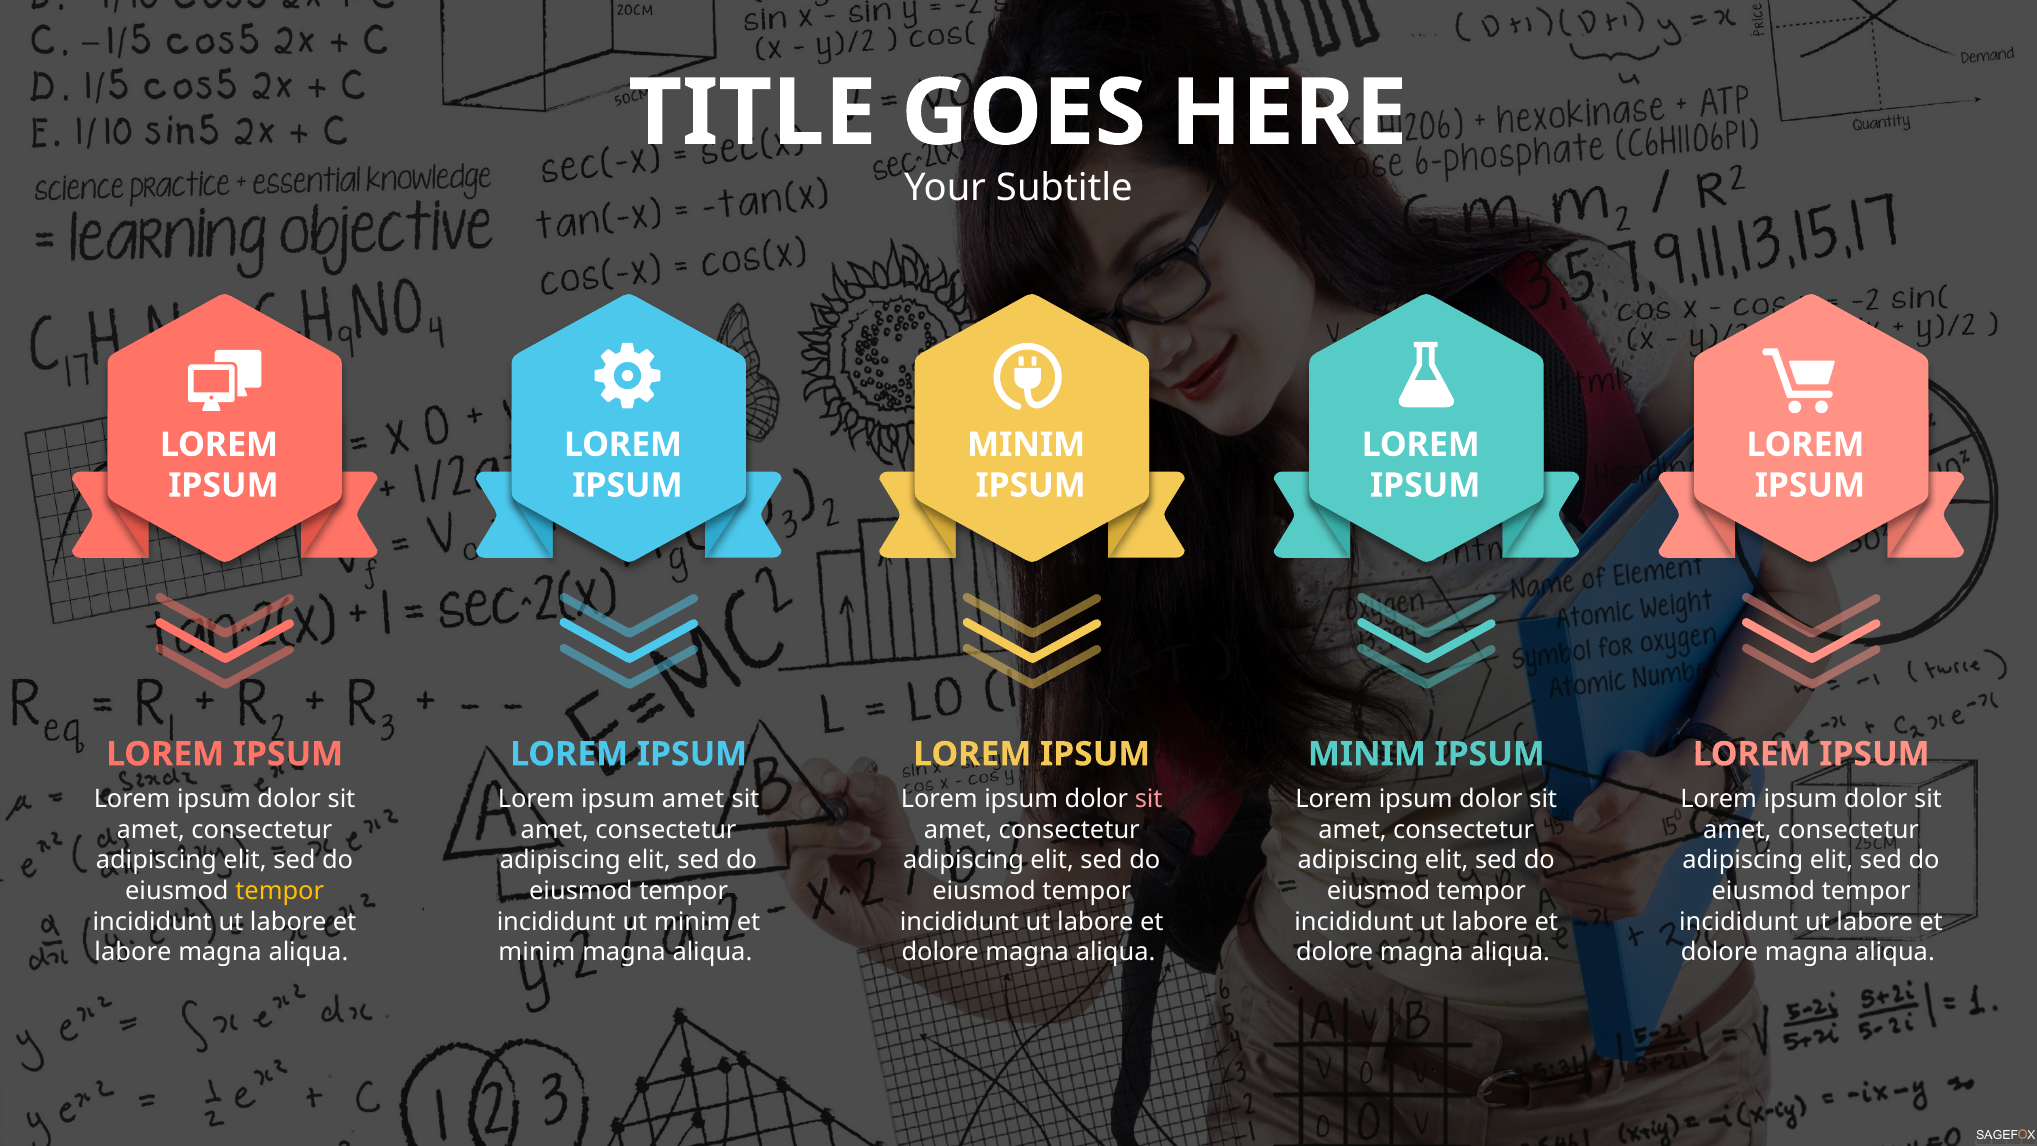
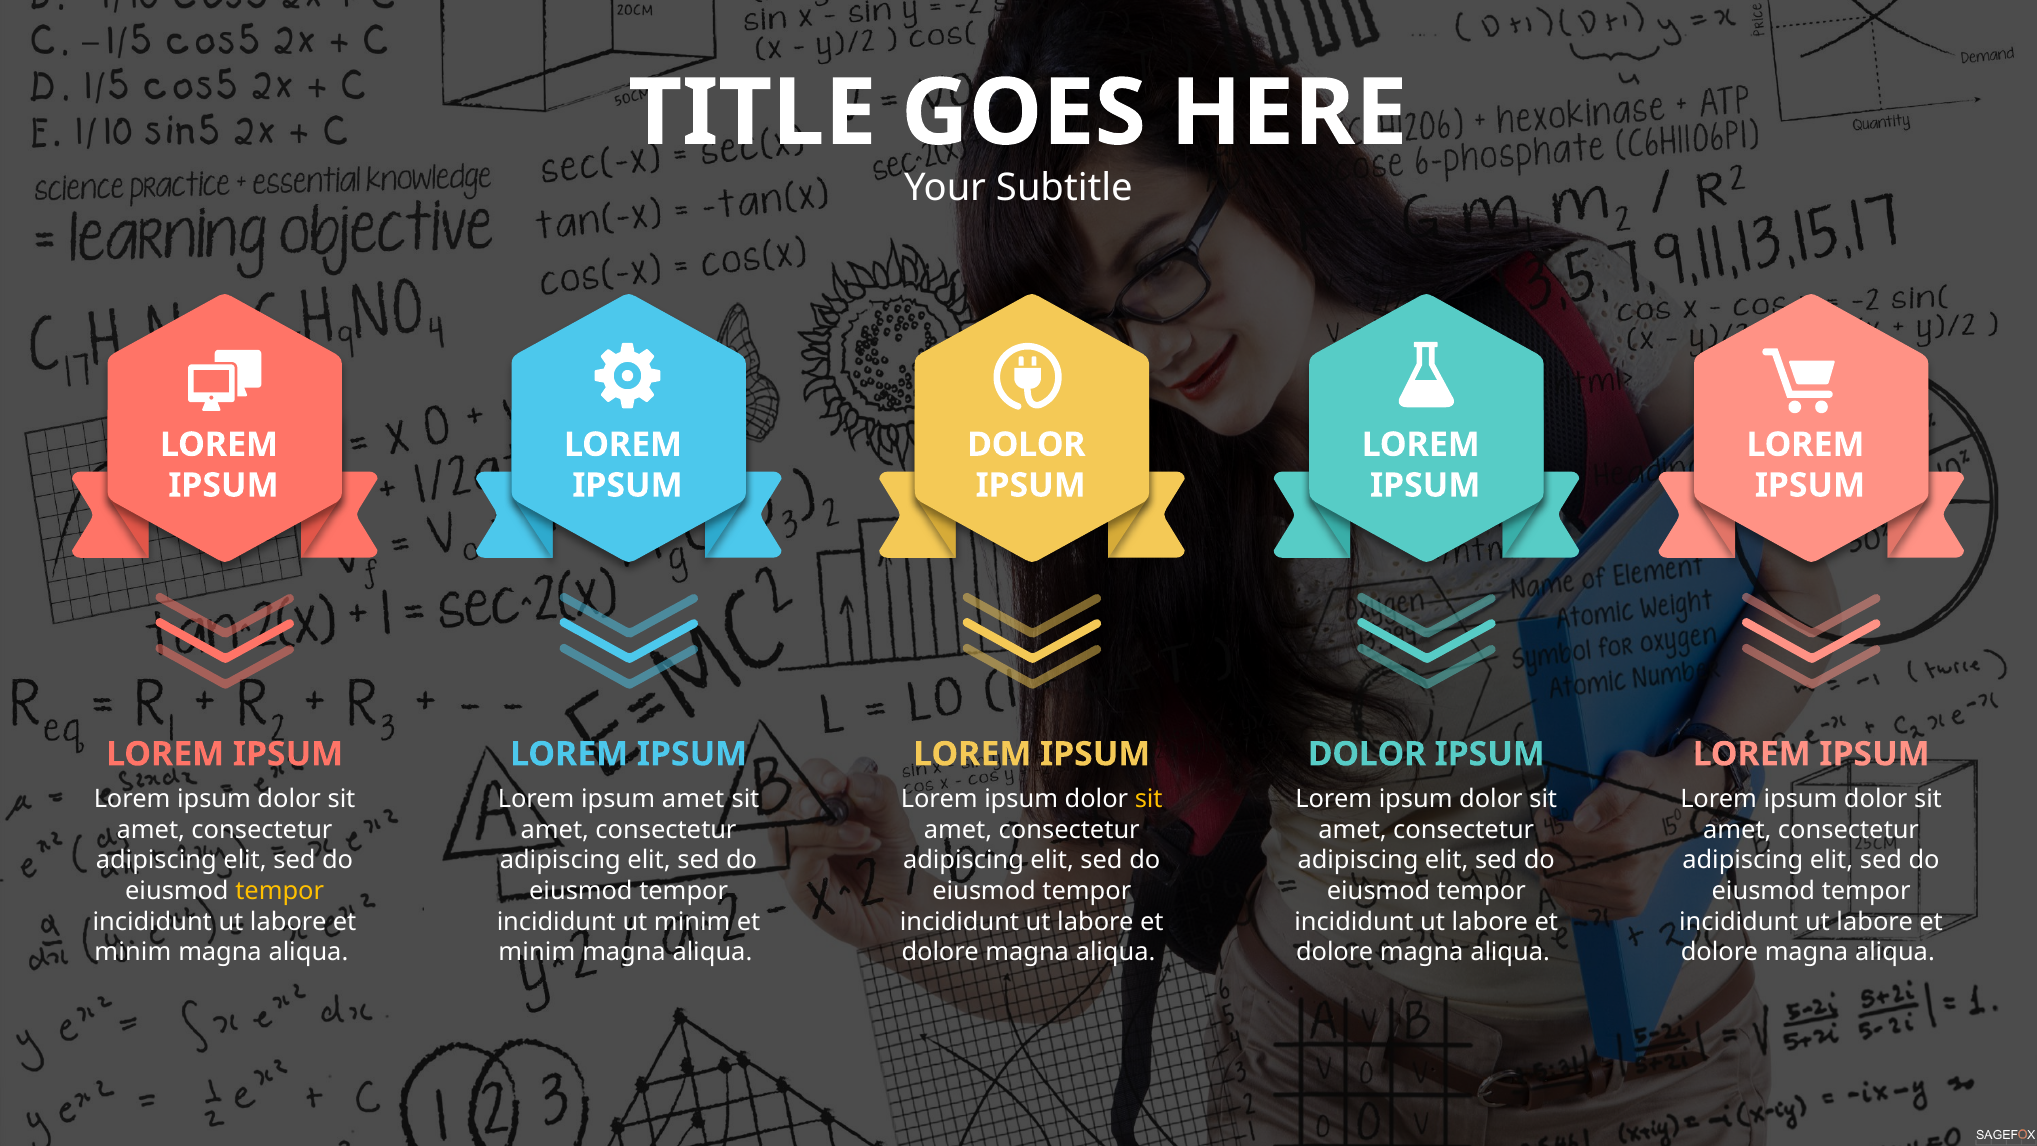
MINIM at (1026, 445): MINIM -> DOLOR
MINIM at (1367, 754): MINIM -> DOLOR
sit at (1149, 799) colour: pink -> yellow
labore at (133, 952): labore -> minim
